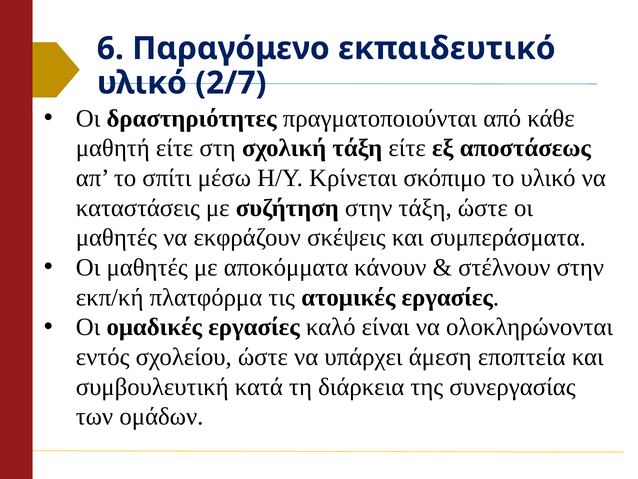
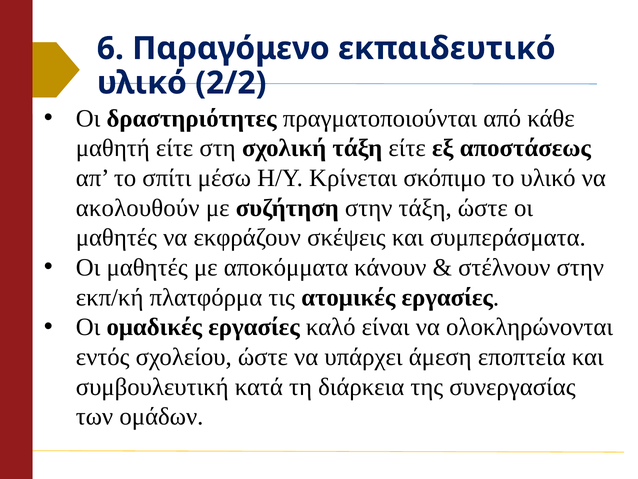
2/7: 2/7 -> 2/2
καταστάσεις: καταστάσεις -> ακολουθούν
